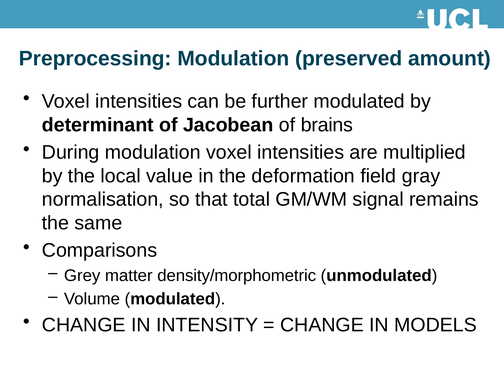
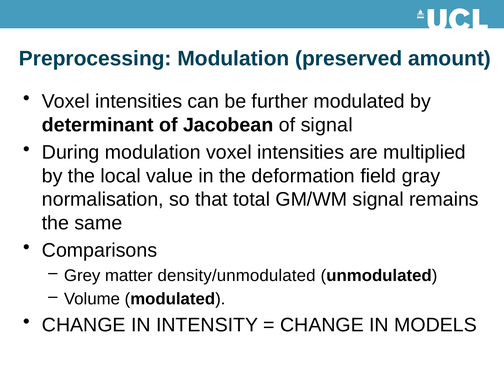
of brains: brains -> signal
density/morphometric: density/morphometric -> density/unmodulated
